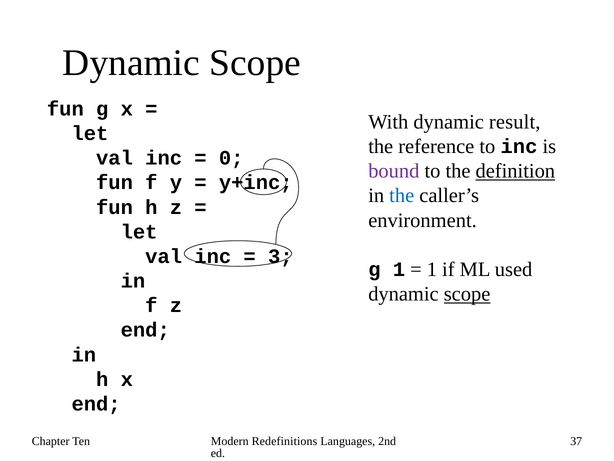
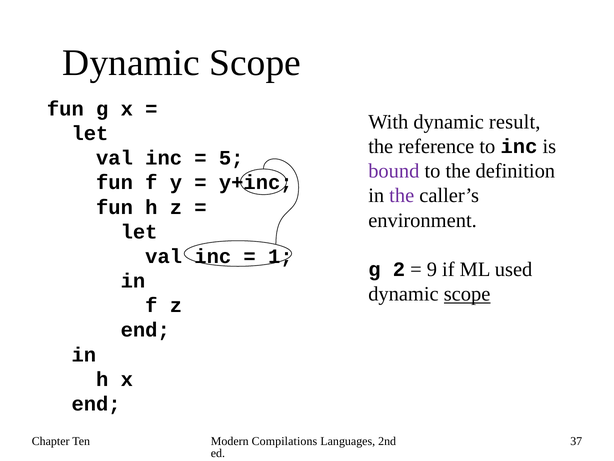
0: 0 -> 5
definition underline: present -> none
the at (402, 196) colour: blue -> purple
3: 3 -> 1
g 1: 1 -> 2
1 at (432, 269): 1 -> 9
Redefinitions: Redefinitions -> Compilations
